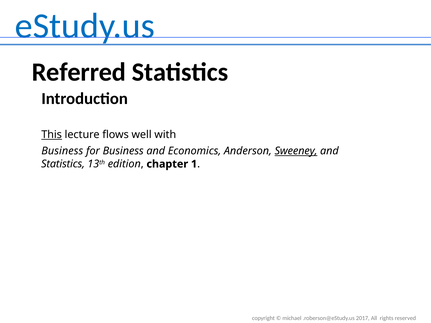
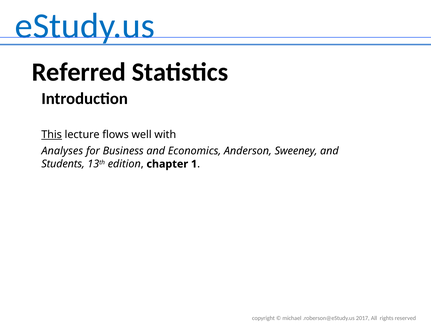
Business at (62, 151): Business -> Analyses
Sweeney underline: present -> none
Statistics at (63, 164): Statistics -> Students
